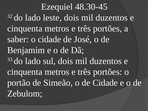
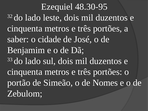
48.30-45: 48.30-45 -> 48.30-95
de Cidade: Cidade -> Nomes
